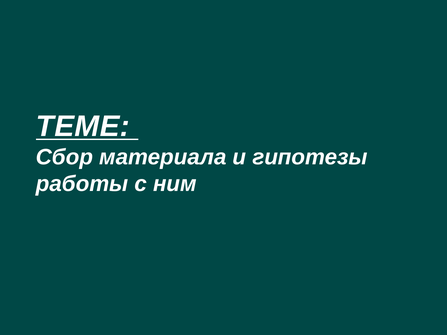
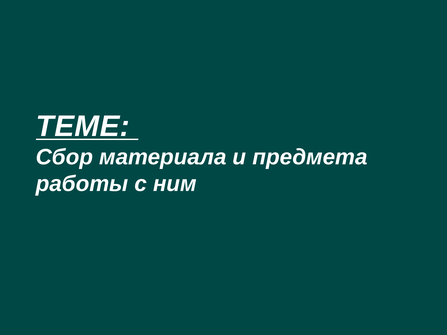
гипотезы: гипотезы -> предмета
